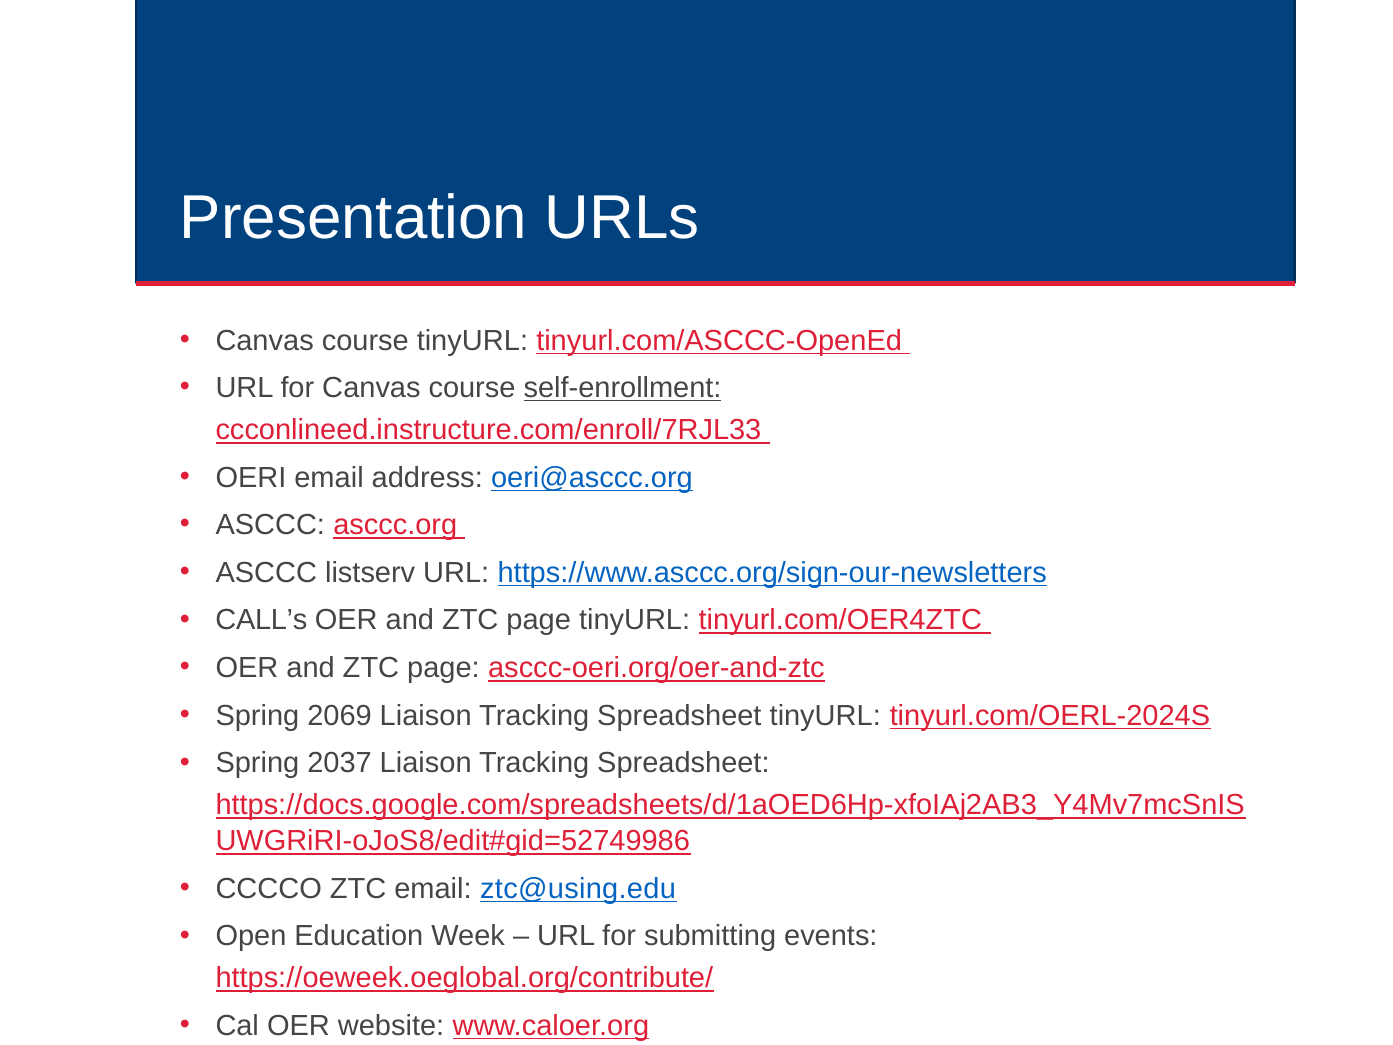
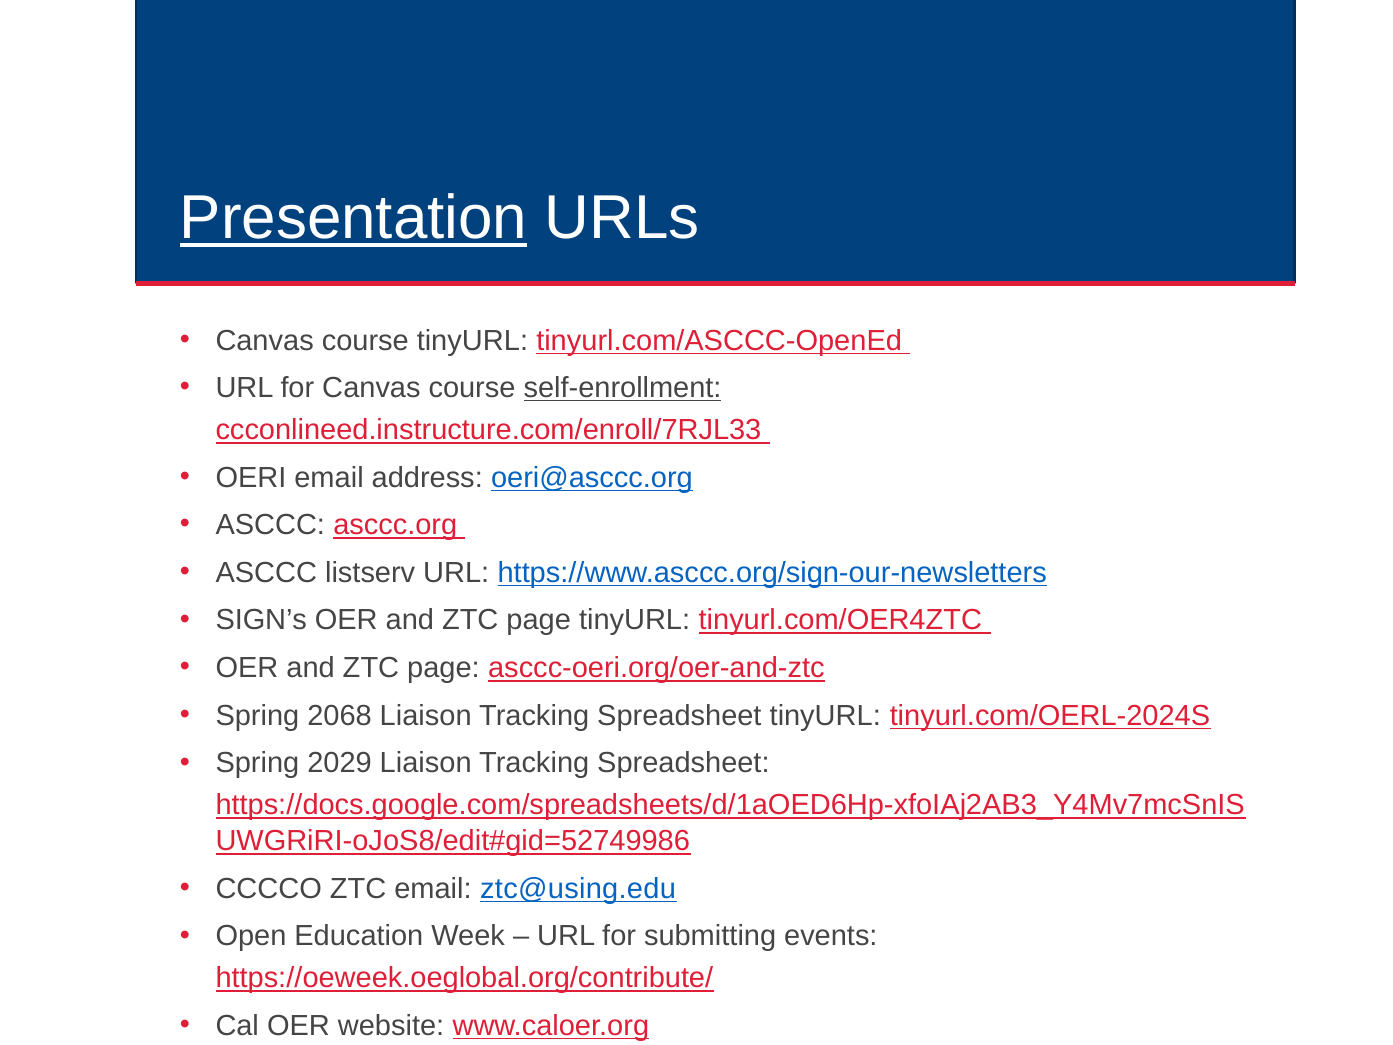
Presentation underline: none -> present
CALL’s: CALL’s -> SIGN’s
2069: 2069 -> 2068
2037: 2037 -> 2029
